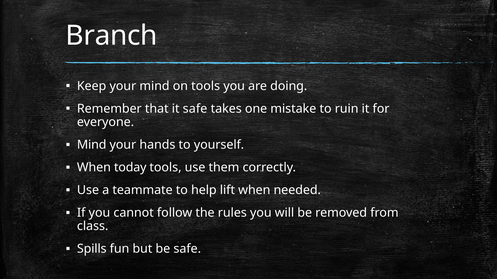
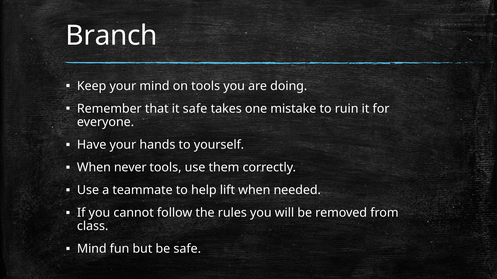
Mind at (92, 145): Mind -> Have
today: today -> never
Spills at (92, 249): Spills -> Mind
